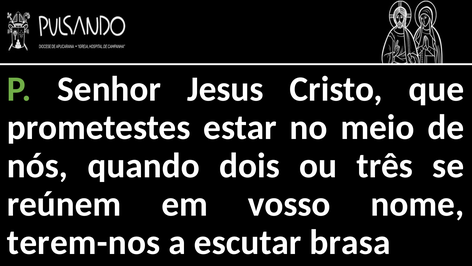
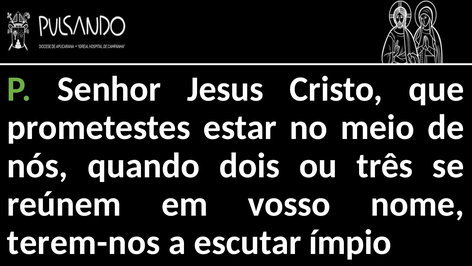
brasa: brasa -> ímpio
